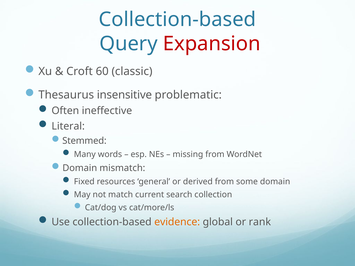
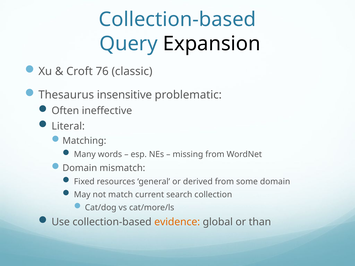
Expansion colour: red -> black
60: 60 -> 76
Stemmed: Stemmed -> Matching
rank: rank -> than
